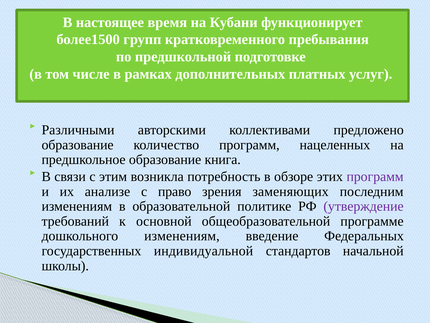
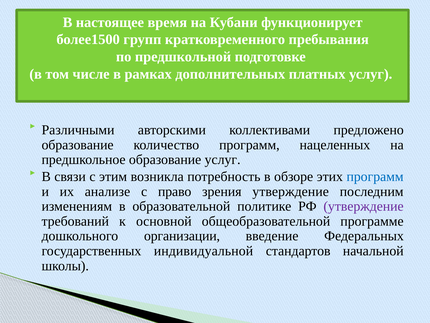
образование книга: книга -> услуг
программ at (375, 176) colour: purple -> blue
зрения заменяющих: заменяющих -> утверждение
дошкольного изменениям: изменениям -> организации
